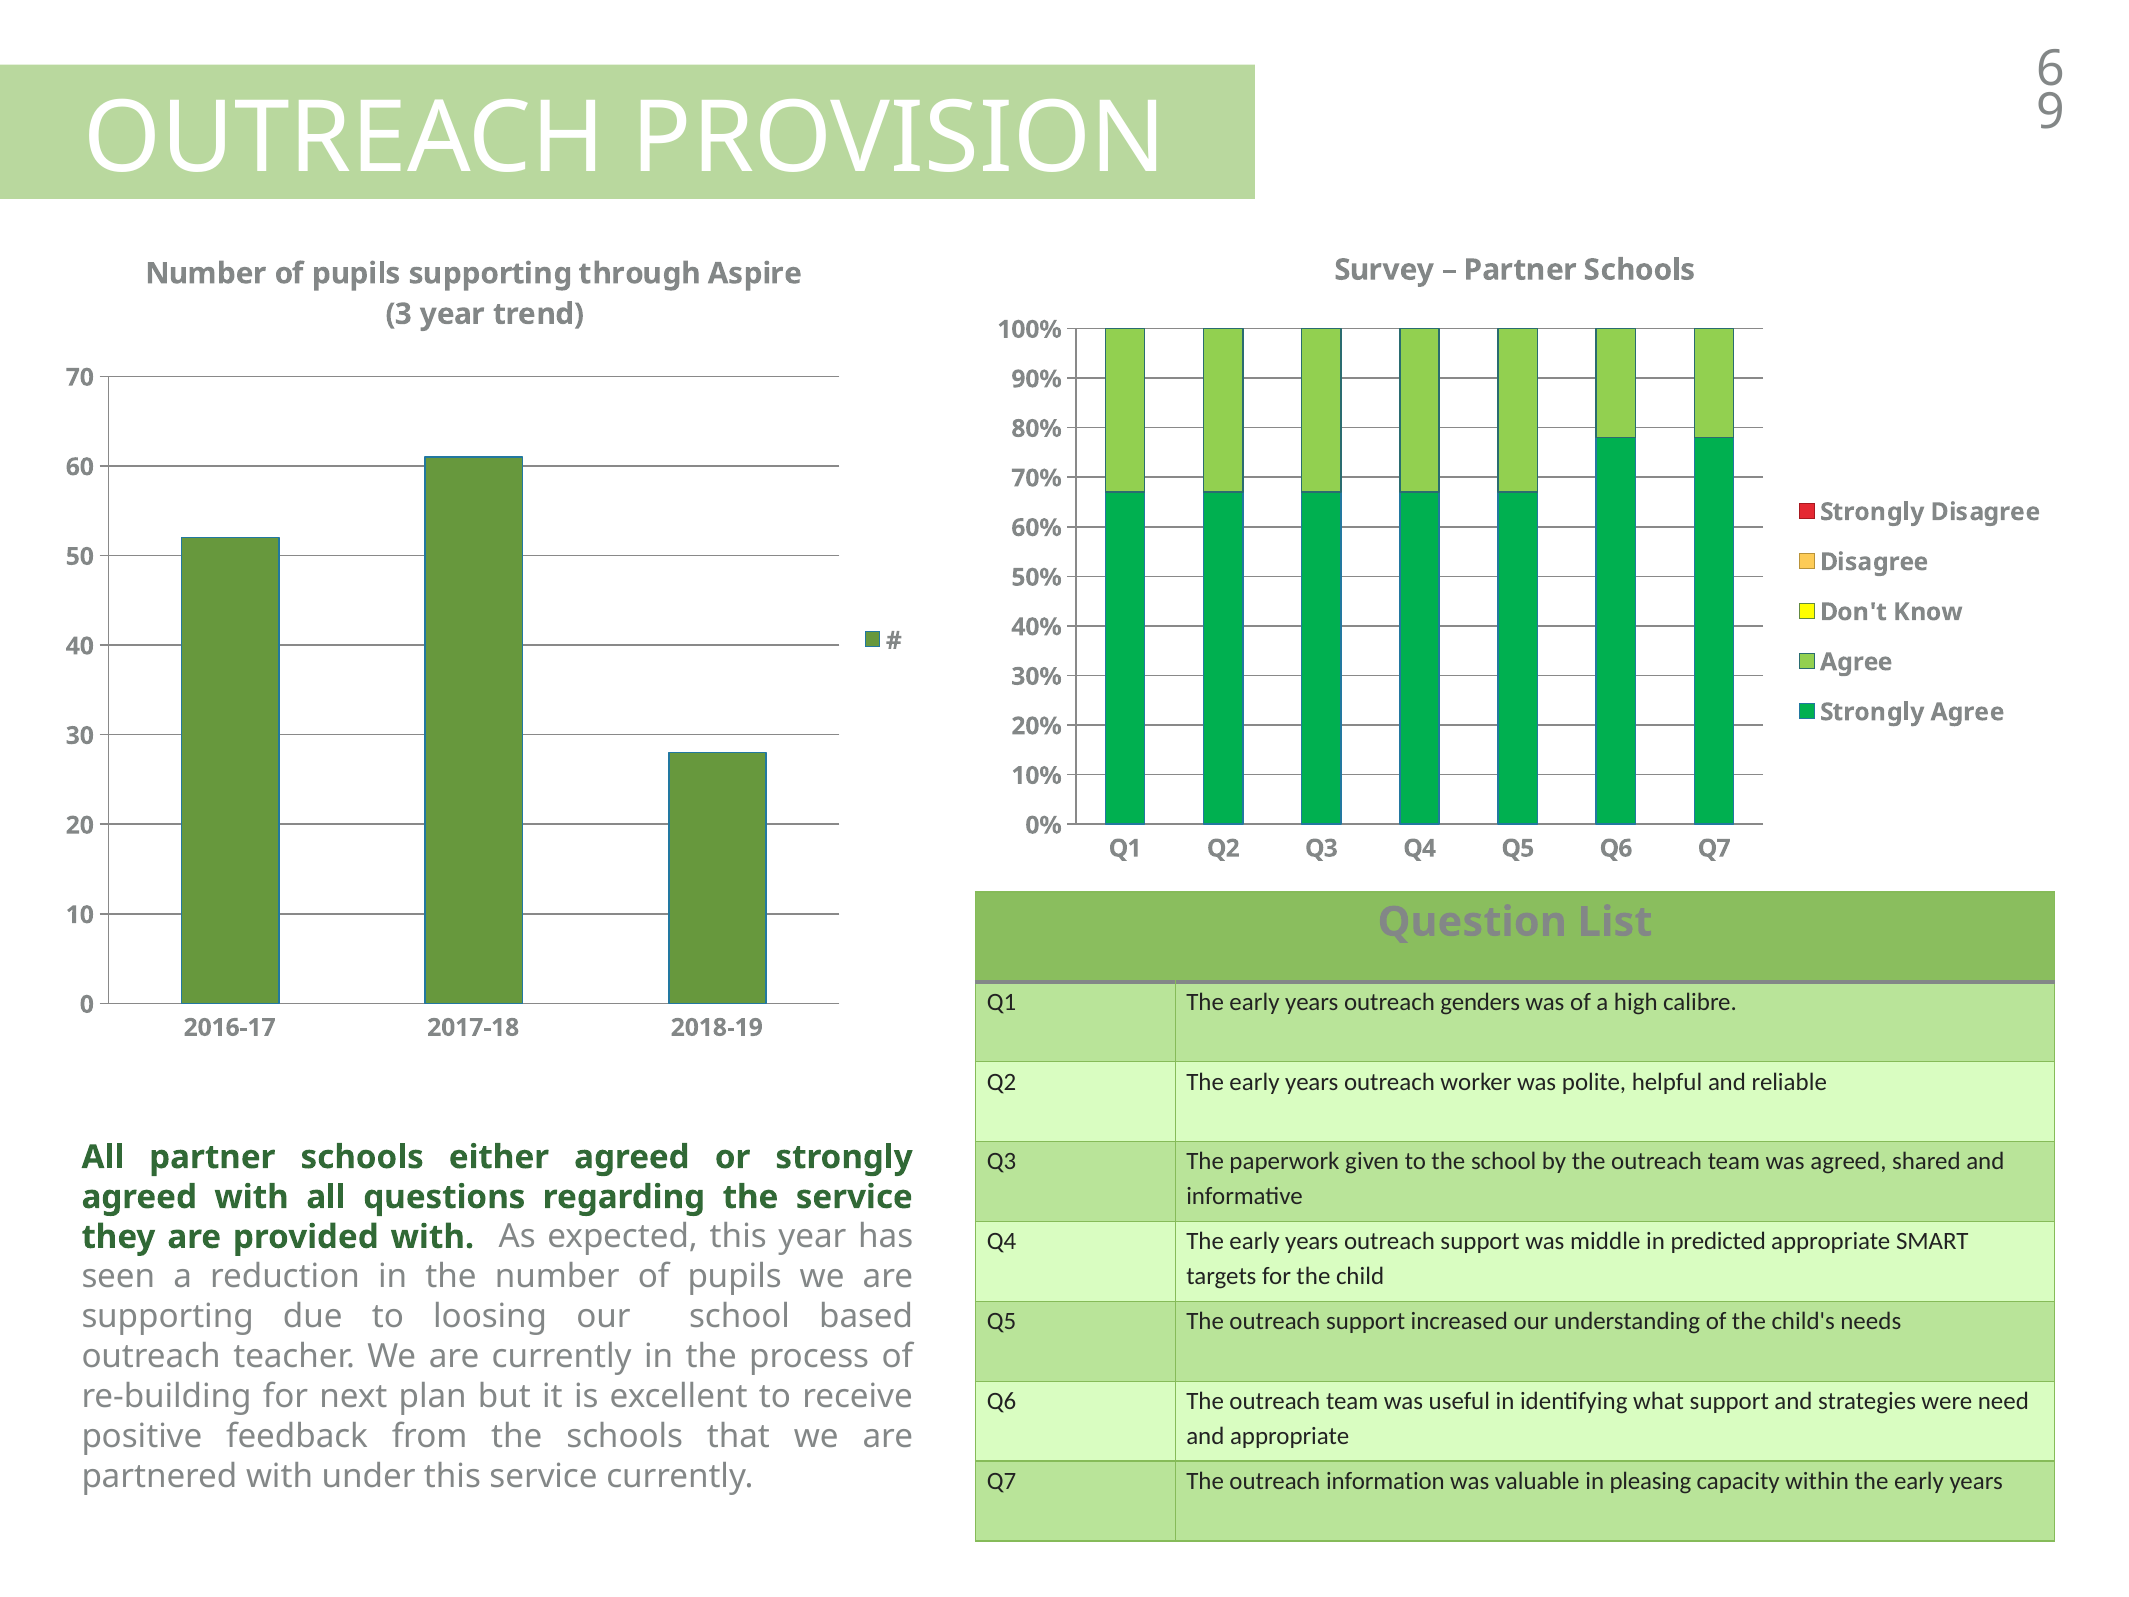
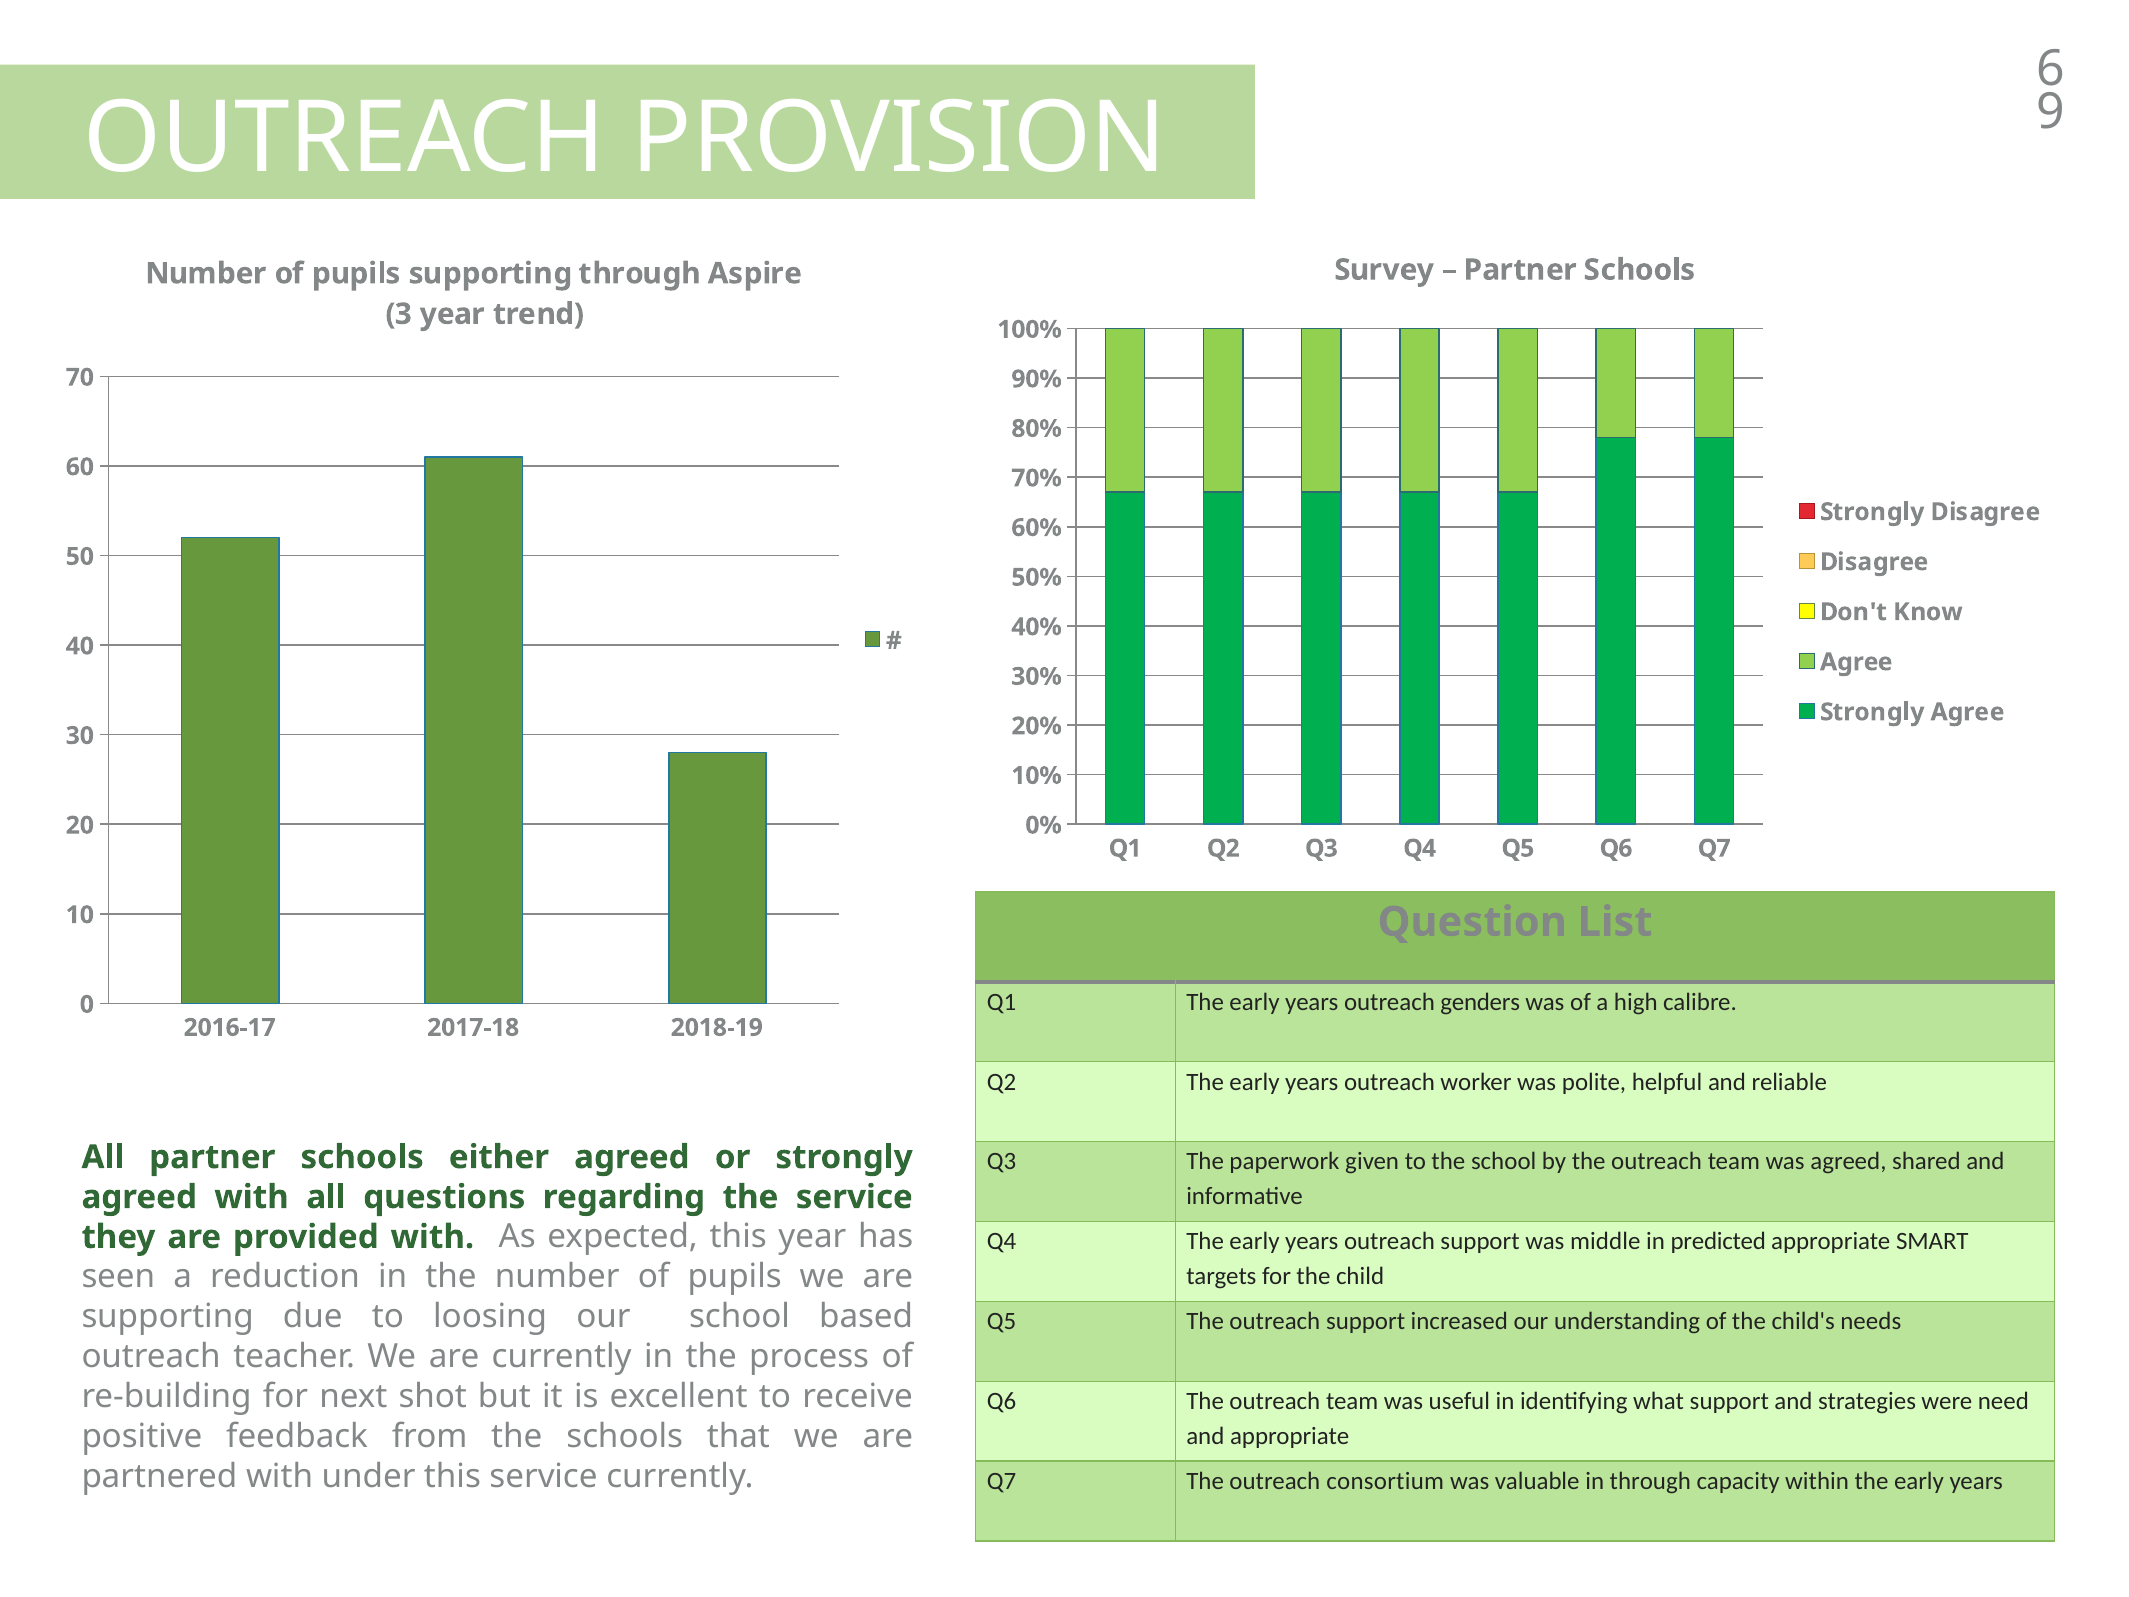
plan: plan -> shot
information: information -> consortium
in pleasing: pleasing -> through
